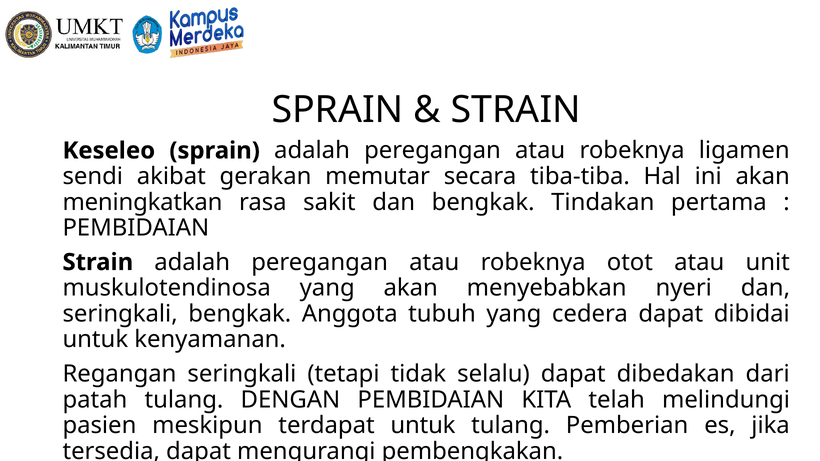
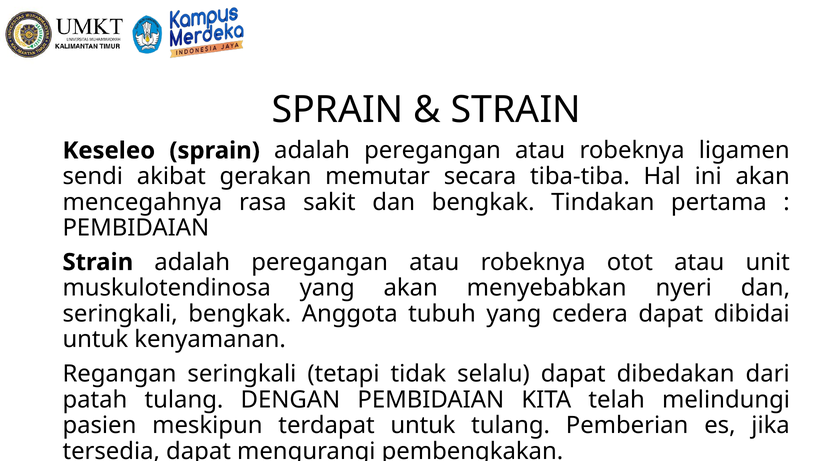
meningkatkan: meningkatkan -> mencegahnya
